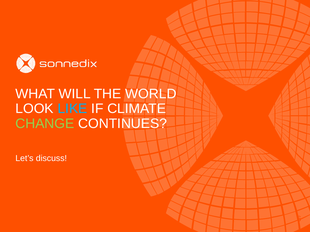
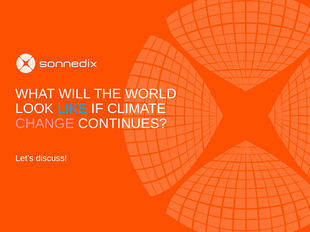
CHANGE colour: light green -> pink
